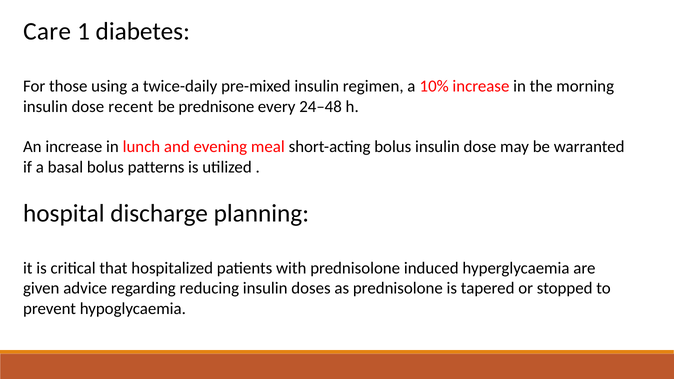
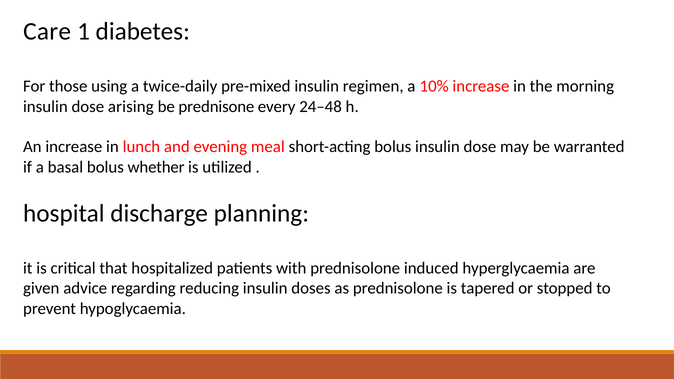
recent: recent -> arising
patterns: patterns -> whether
